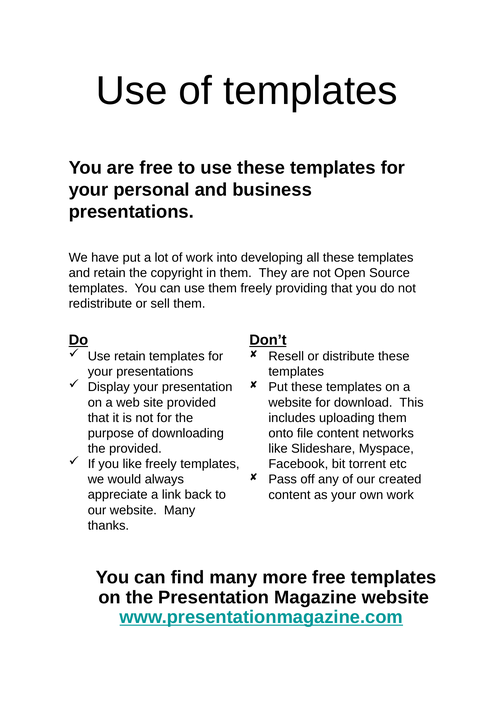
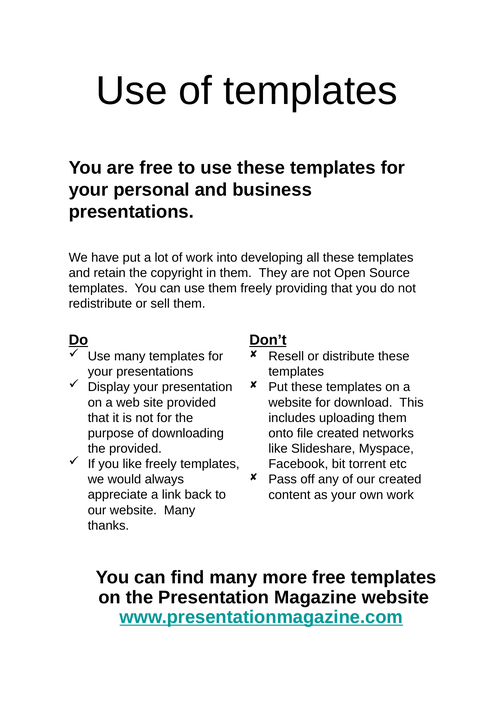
Use retain: retain -> many
file content: content -> created
